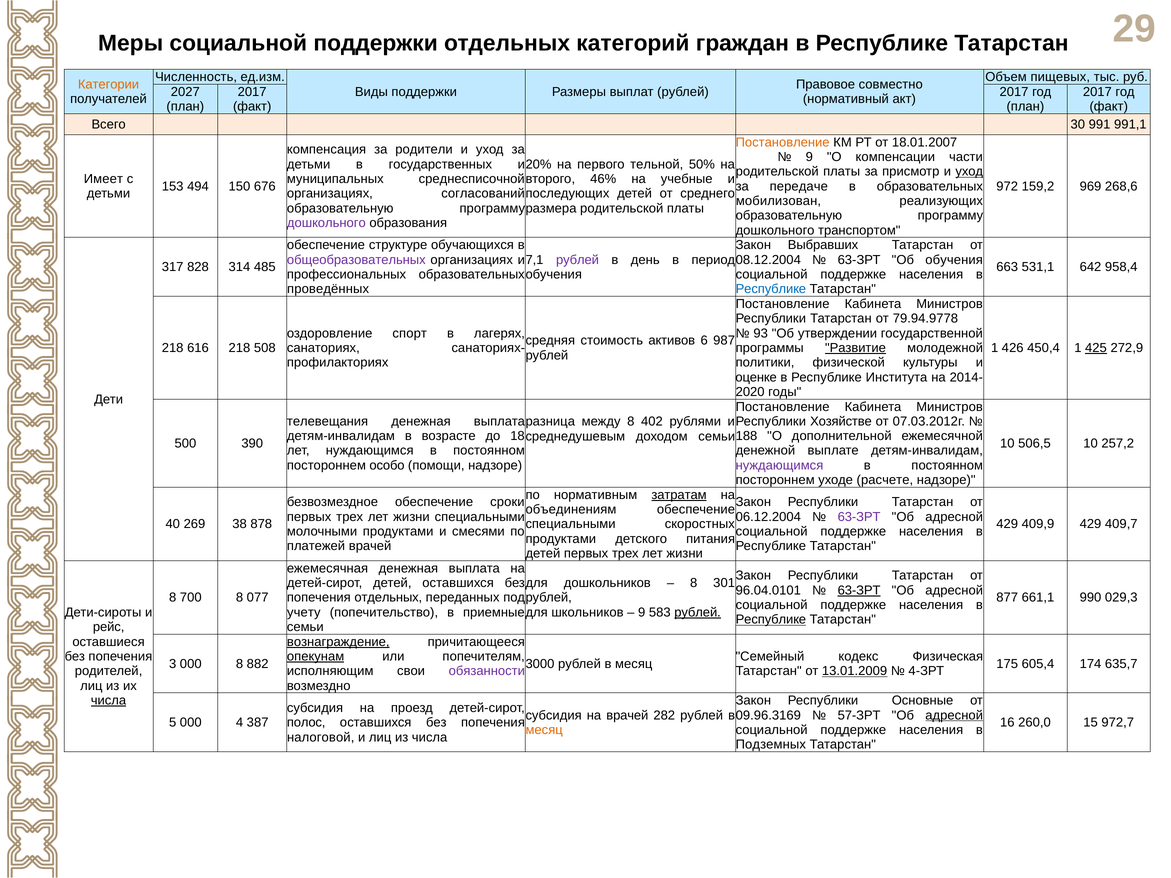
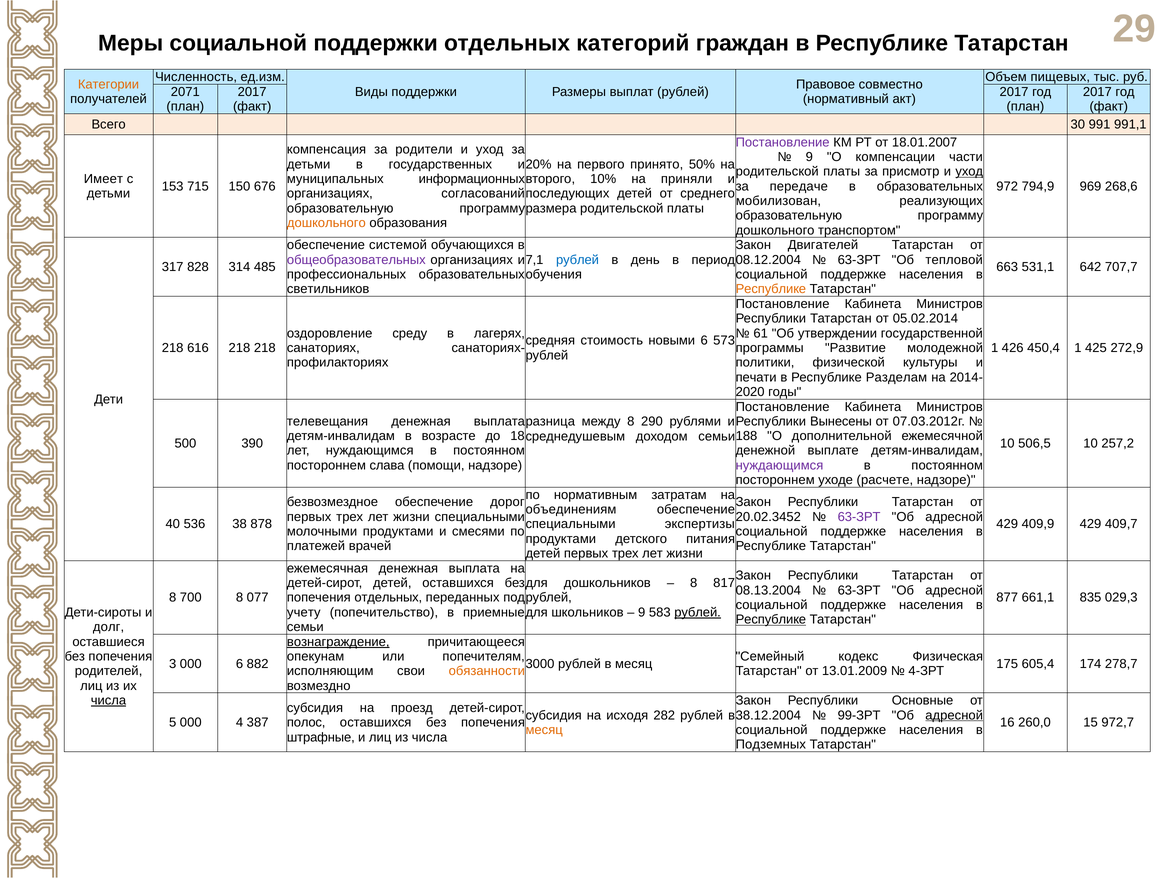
2027: 2027 -> 2071
Постановление at (783, 142) colour: orange -> purple
тельной: тельной -> принято
среднесписочной: среднесписочной -> информационных
46%: 46% -> 10%
учебные: учебные -> приняли
494: 494 -> 715
159,2: 159,2 -> 794,9
дошкольного at (326, 223) colour: purple -> orange
структуре: структуре -> системой
Выбравших: Выбравших -> Двигателей
рублей at (578, 260) colour: purple -> blue
Об обучения: обучения -> тепловой
958,4: 958,4 -> 707,7
проведённых: проведённых -> светильников
Республике at (771, 289) colour: blue -> orange
79.94.9778: 79.94.9778 -> 05.02.2014
спорт: спорт -> среду
93: 93 -> 61
активов: активов -> новыми
987: 987 -> 573
218 508: 508 -> 218
Развитие underline: present -> none
425 underline: present -> none
оценке: оценке -> печати
Института: Института -> Разделам
Хозяйстве: Хозяйстве -> Вынесены
402: 402 -> 290
особо: особо -> слава
затратам underline: present -> none
сроки: сроки -> дорог
06.12.2004: 06.12.2004 -> 20.02.3452
269: 269 -> 536
скоростных: скоростных -> экспертизы
301: 301 -> 817
96.04.0101: 96.04.0101 -> 08.13.2004
63-ЗРТ at (859, 590) underline: present -> none
990: 990 -> 835
рейс: рейс -> долг
опекунам underline: present -> none
000 8: 8 -> 6
635,7: 635,7 -> 278,7
обязанности colour: purple -> orange
13.01.2009 underline: present -> none
на врачей: врачей -> исходя
09.96.3169: 09.96.3169 -> 38.12.2004
57-ЗРТ: 57-ЗРТ -> 99-ЗРТ
налоговой: налоговой -> штрафные
